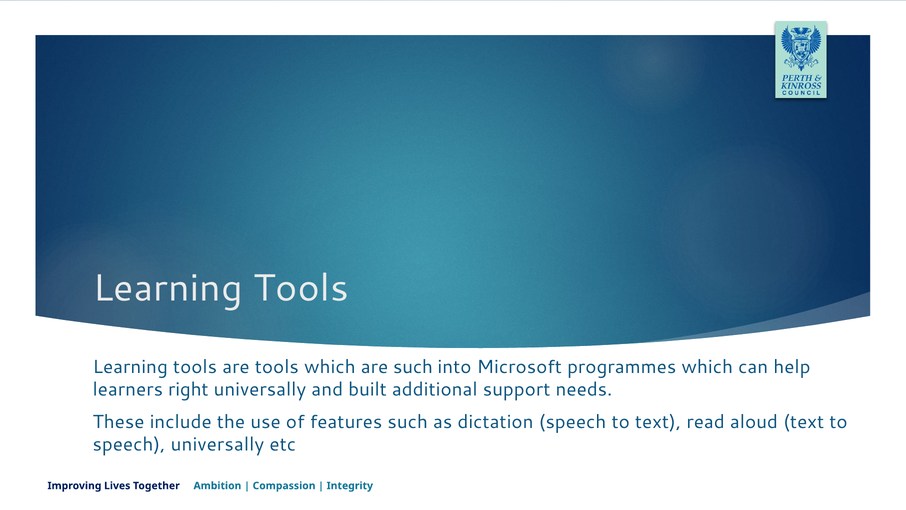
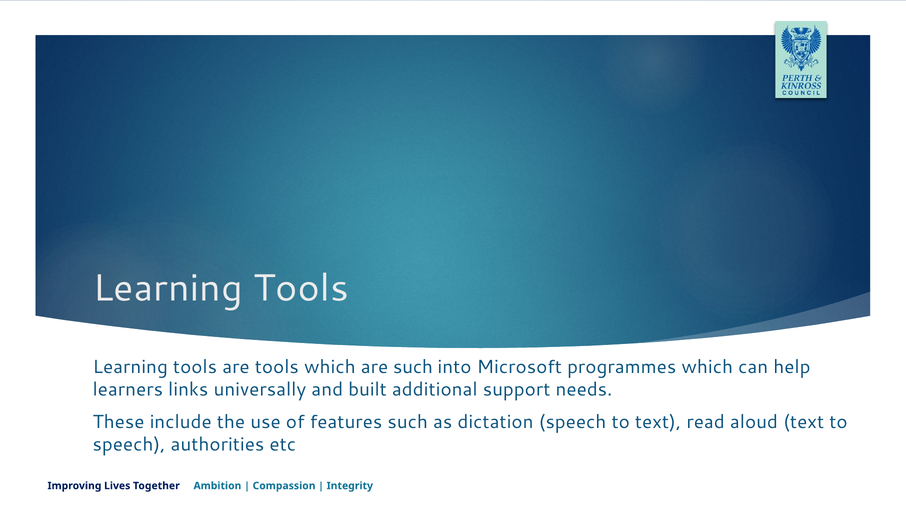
right: right -> links
speech universally: universally -> authorities
